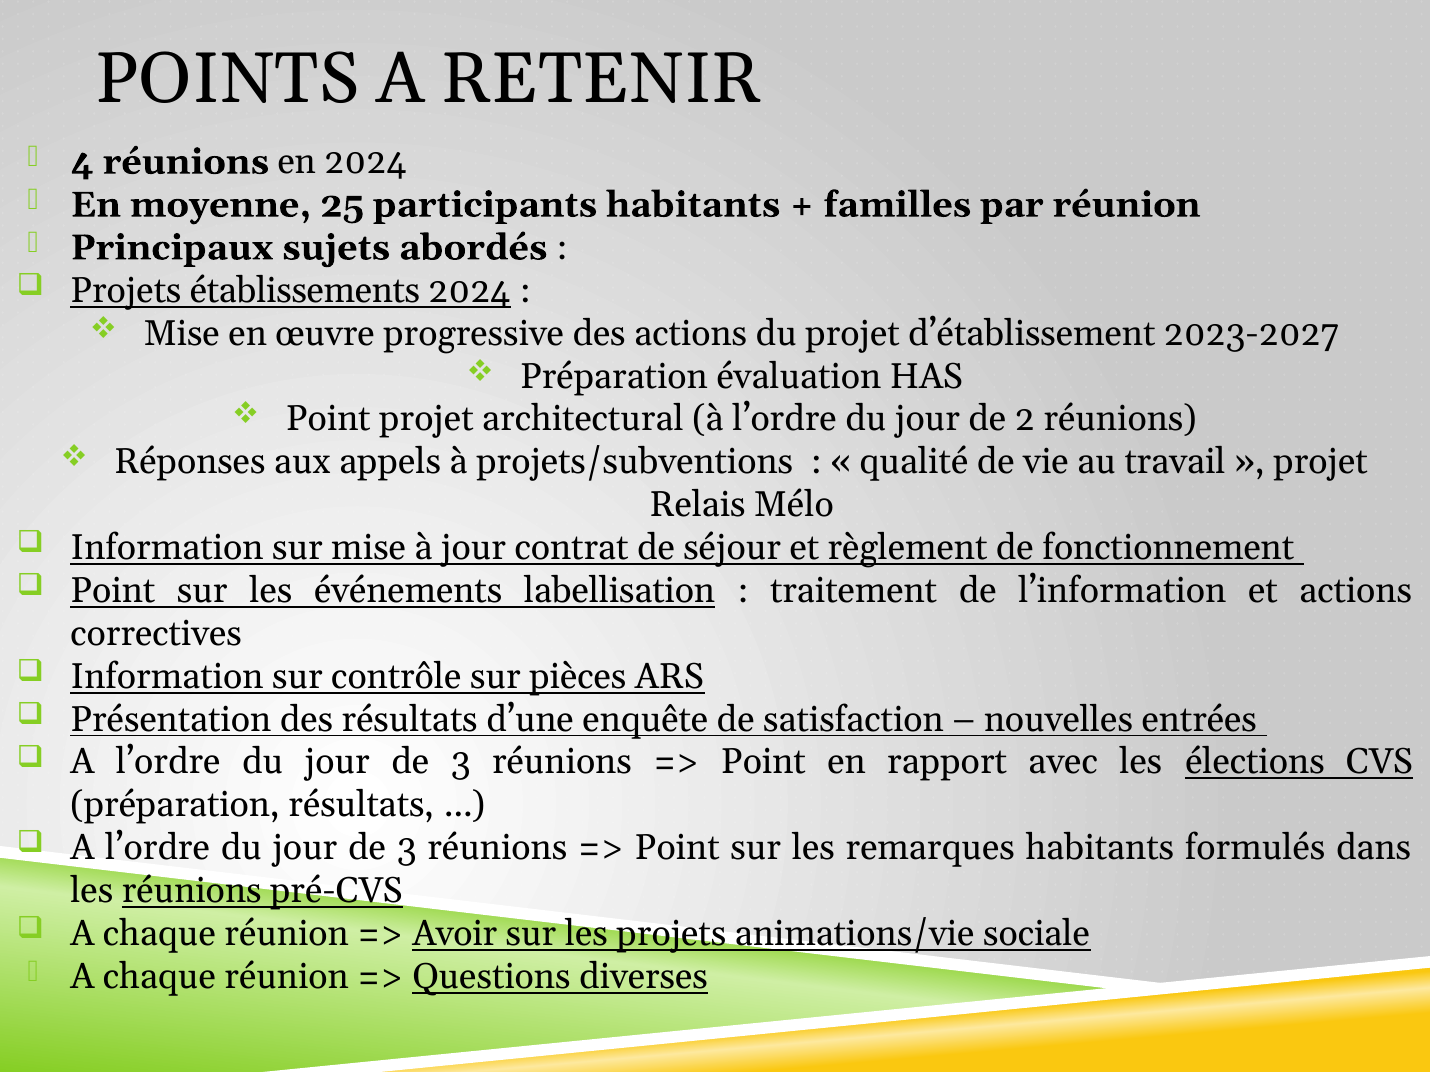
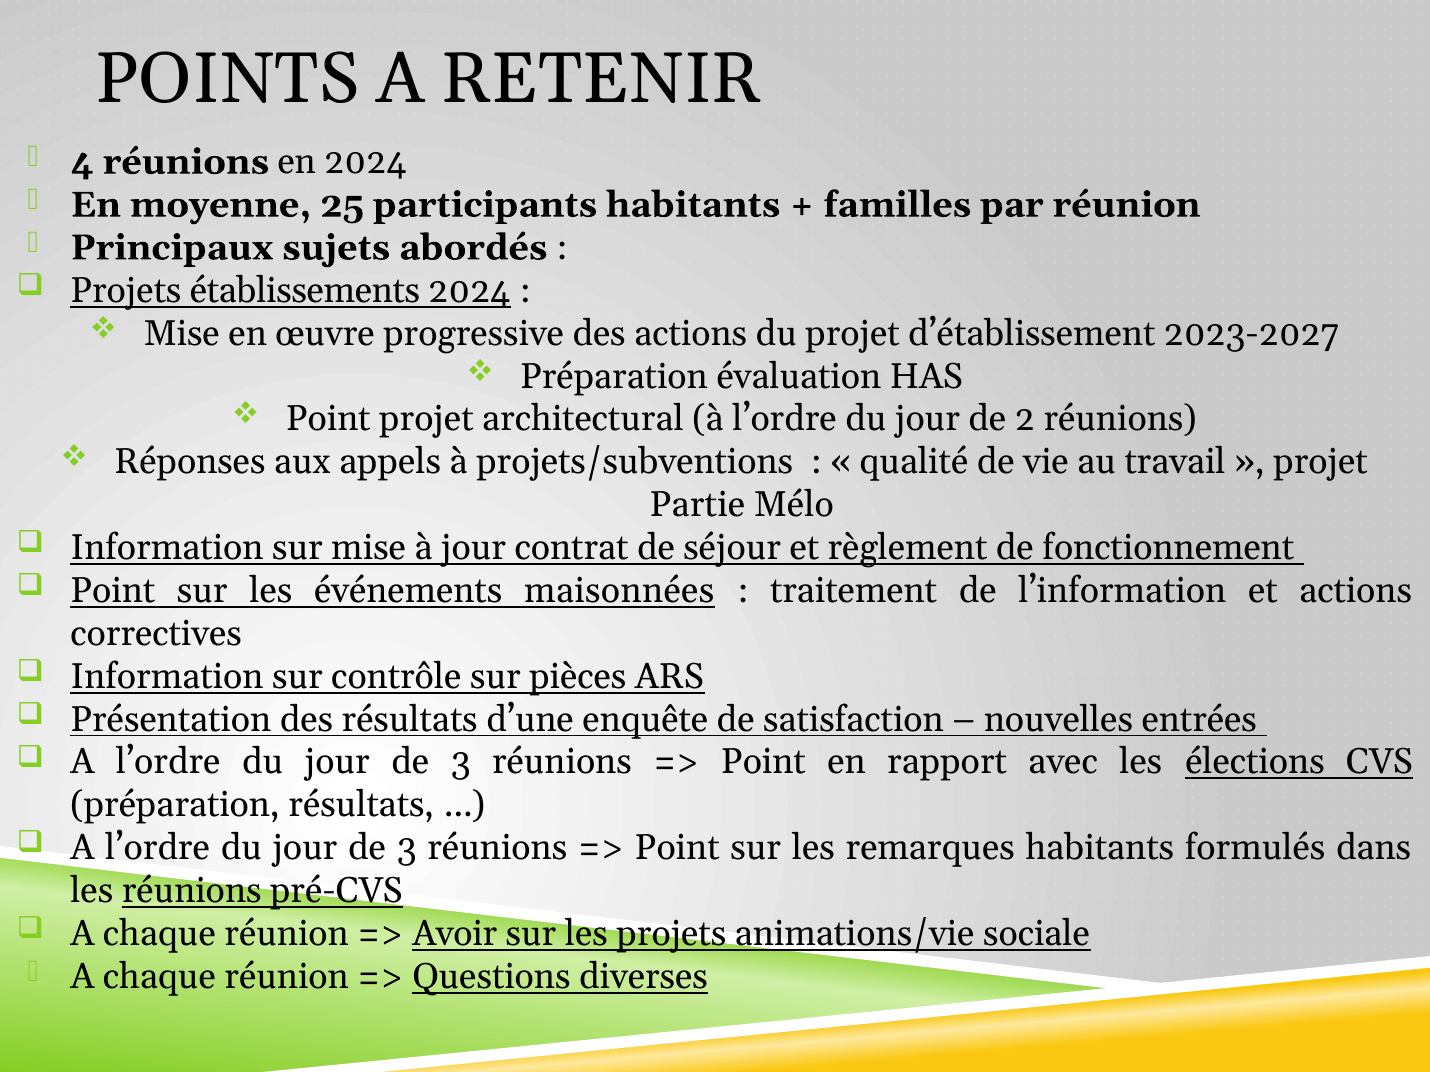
Relais: Relais -> Partie
labellisation: labellisation -> maisonnées
